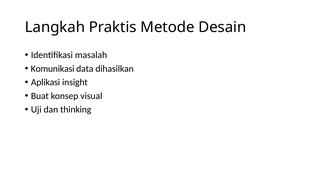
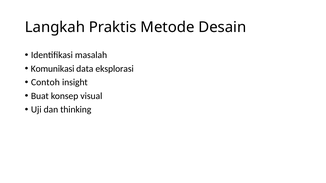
dihasilkan: dihasilkan -> eksplorasi
Aplikasi: Aplikasi -> Contoh
